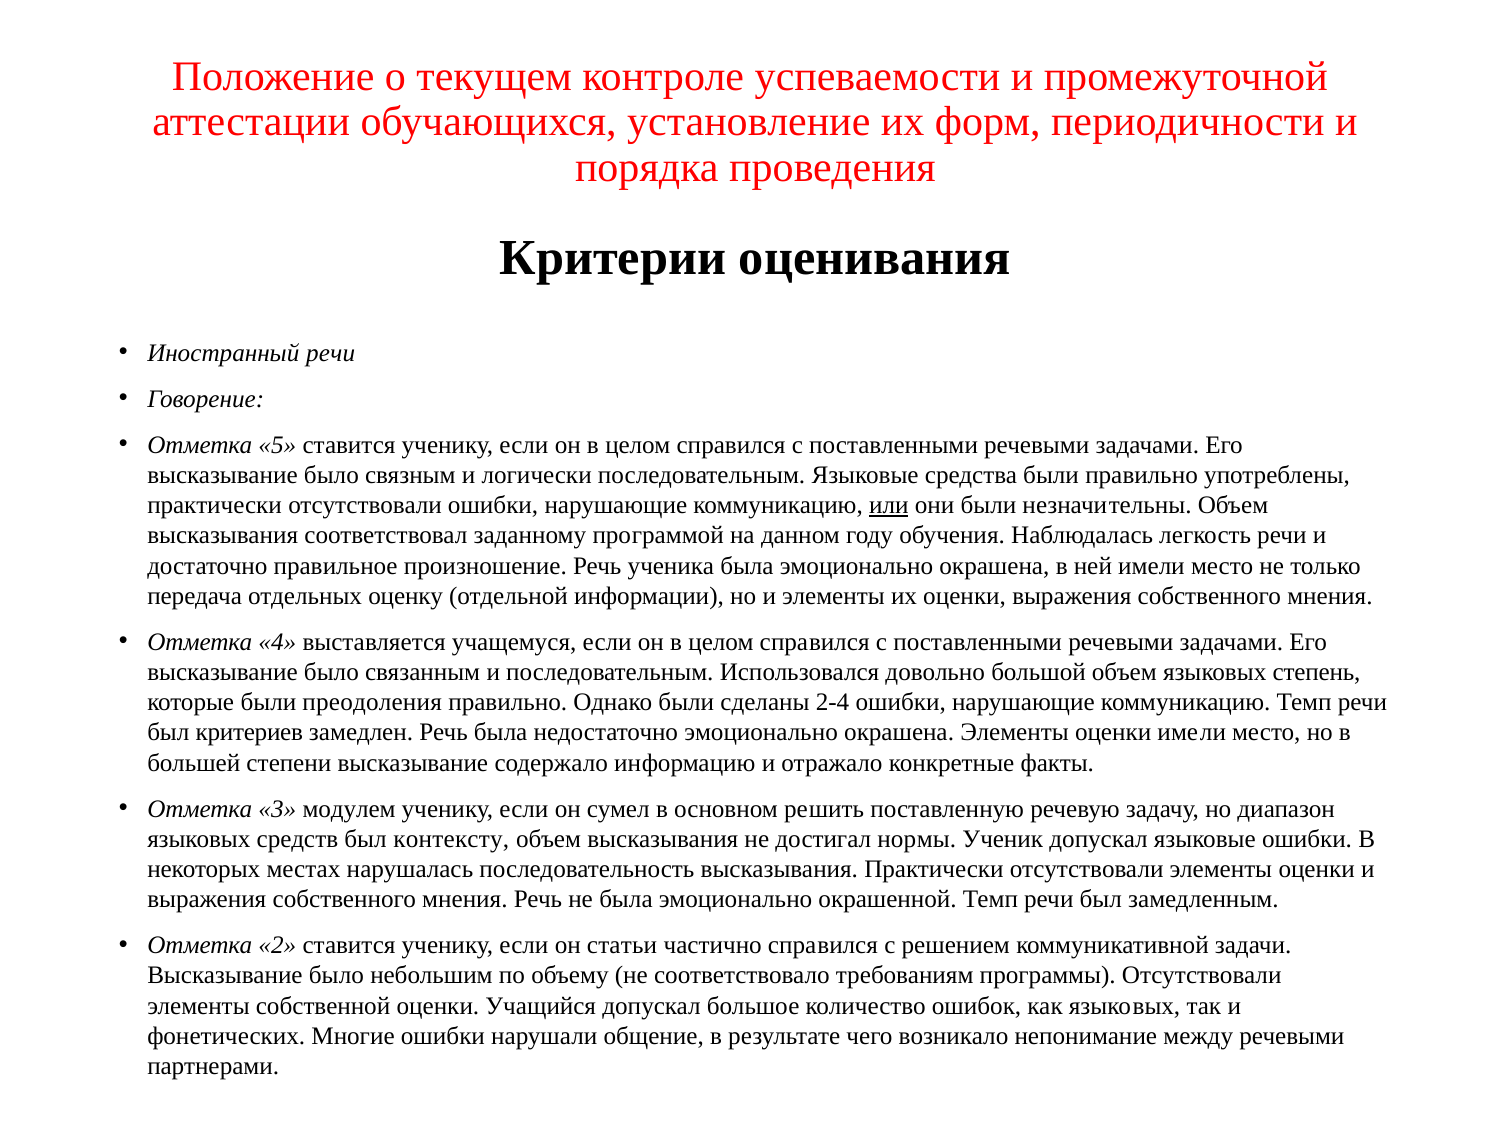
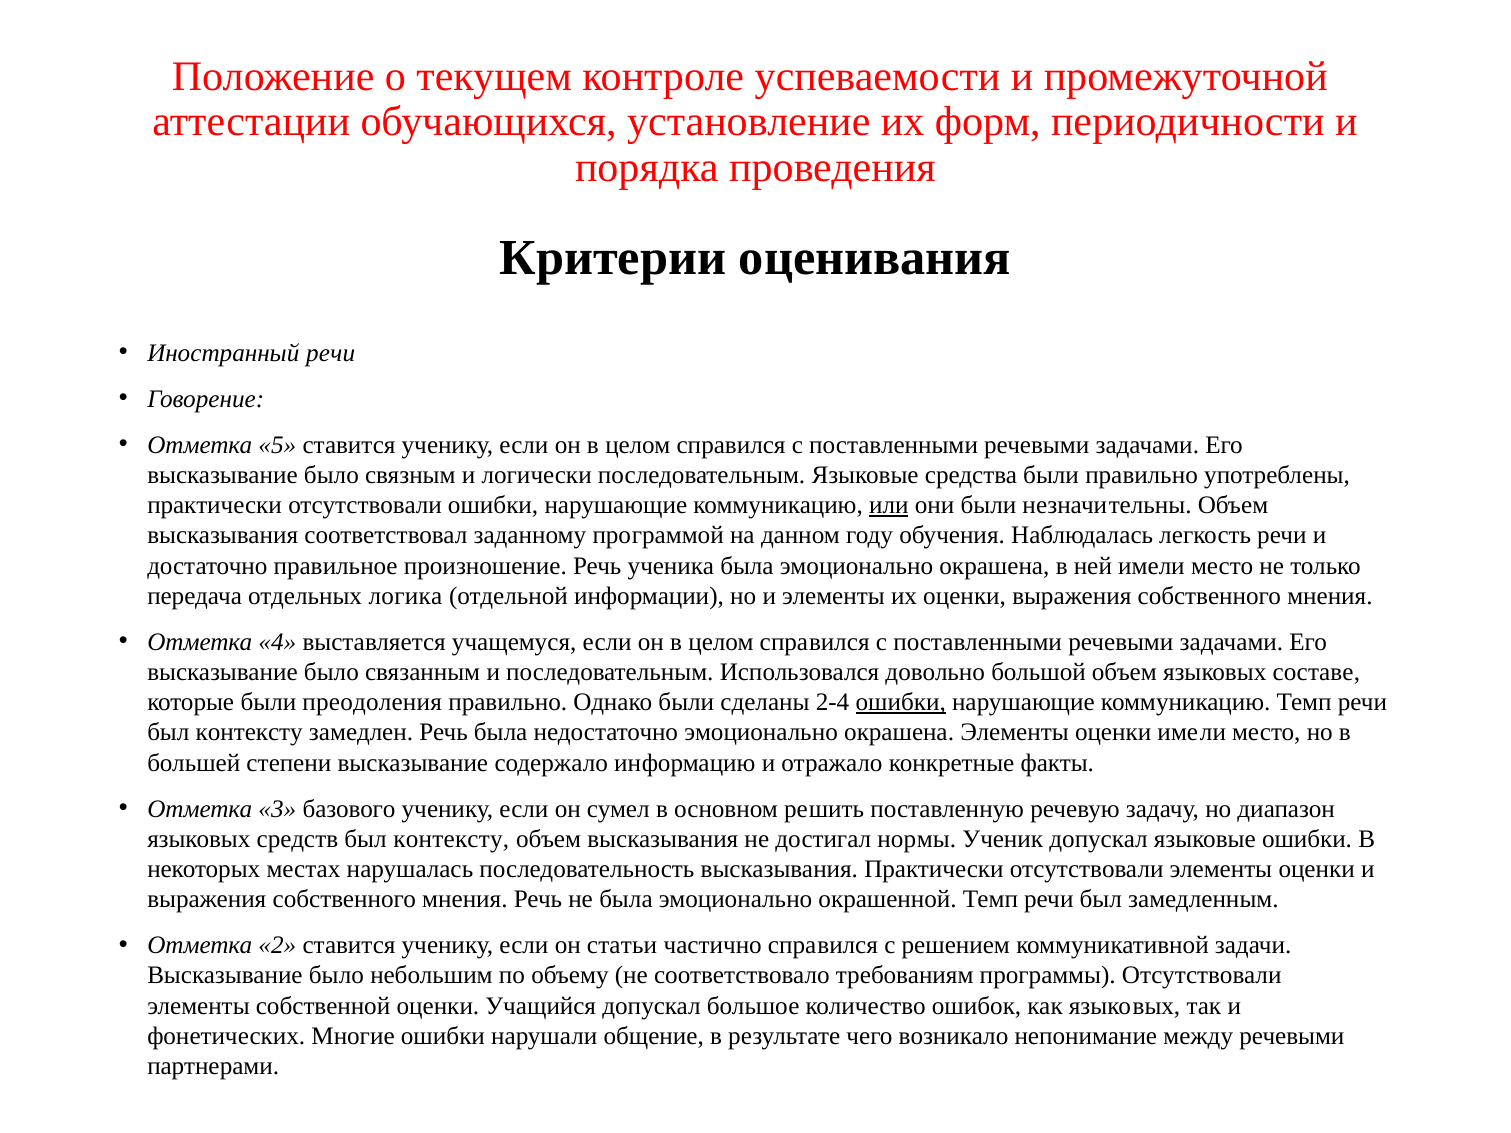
оценку: оценку -> логика
степень: степень -> составе
ошибки at (901, 703) underline: none -> present
критериев at (249, 733): критериев -> контексту
модулем: модулем -> базового
